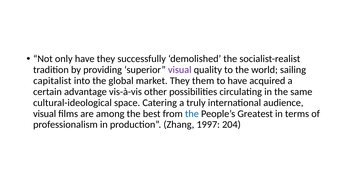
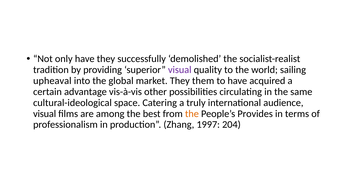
capitalist: capitalist -> upheaval
the at (192, 114) colour: blue -> orange
Greatest: Greatest -> Provides
